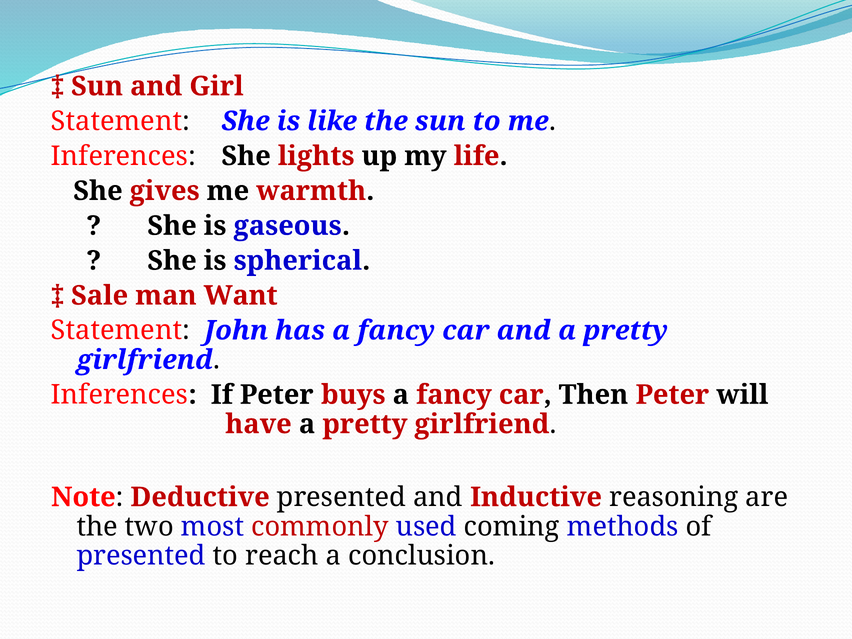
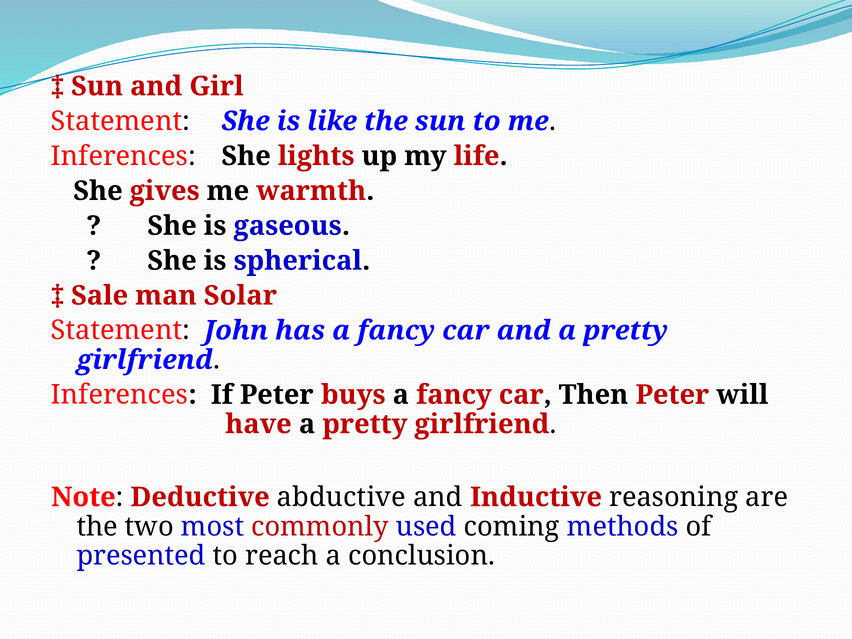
Want: Want -> Solar
Deductive presented: presented -> abductive
